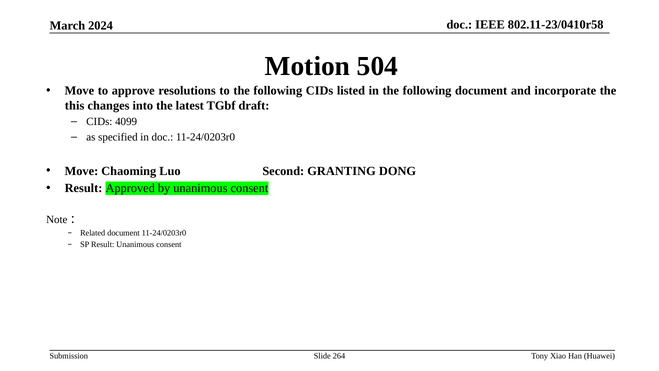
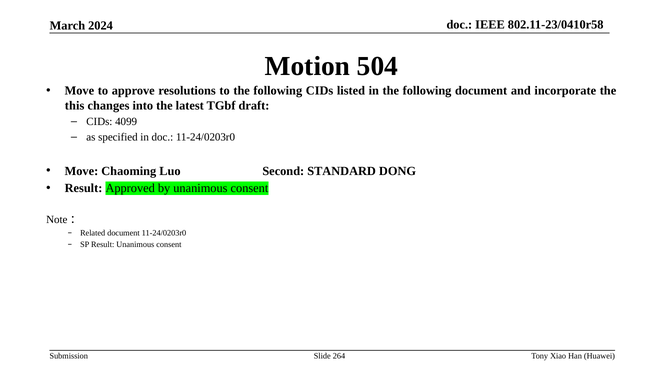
GRANTING: GRANTING -> STANDARD
